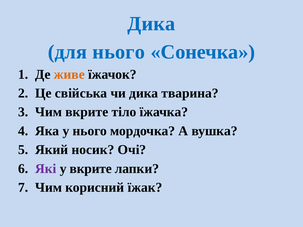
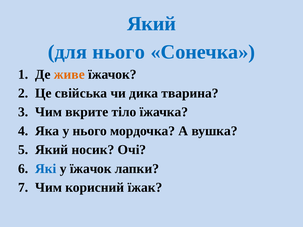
Дика at (151, 24): Дика -> Який
Які colour: purple -> blue
у вкрите: вкрите -> їжачок
